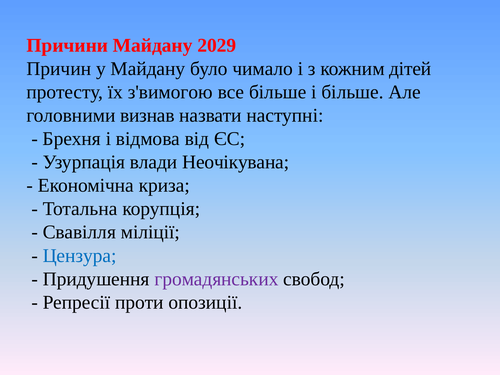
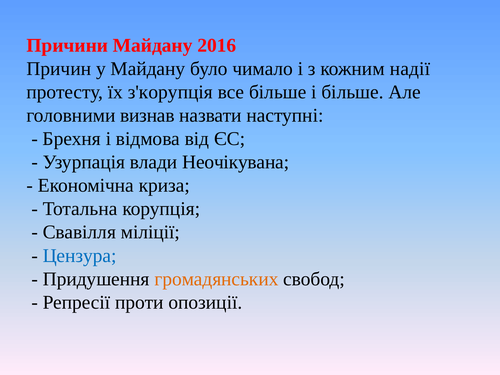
2029: 2029 -> 2016
дітей: дітей -> надії
з'вимогою: з'вимогою -> з'корупція
громадянських colour: purple -> orange
